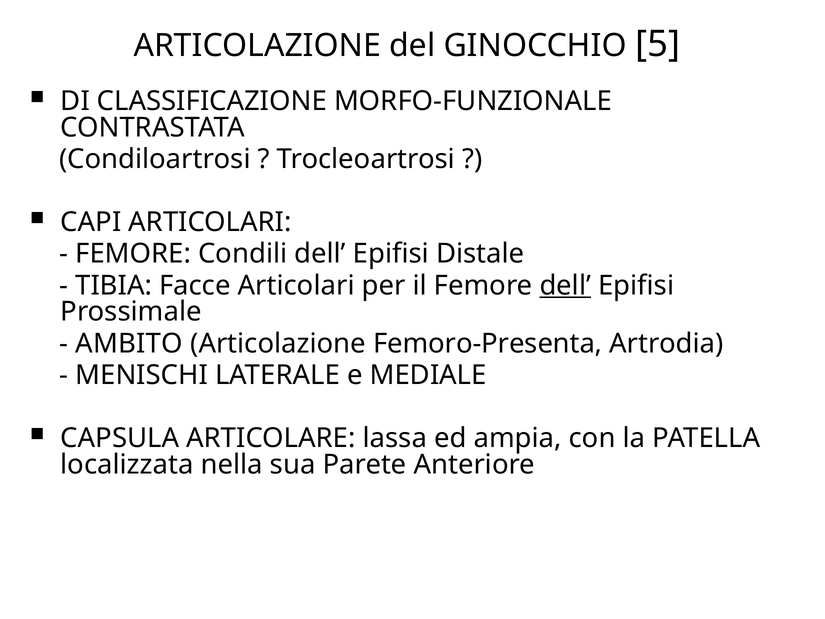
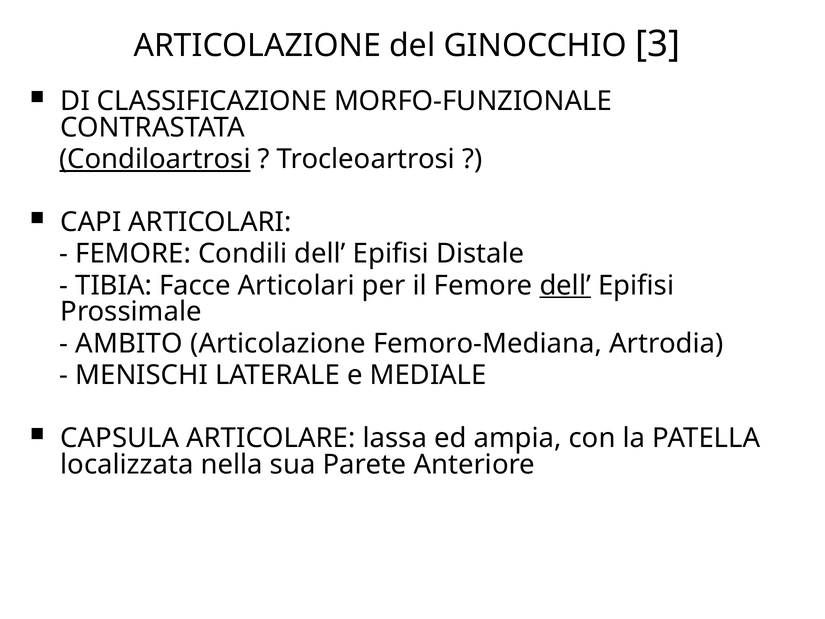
5: 5 -> 3
Condiloartrosi underline: none -> present
Femoro-Presenta: Femoro-Presenta -> Femoro-Mediana
